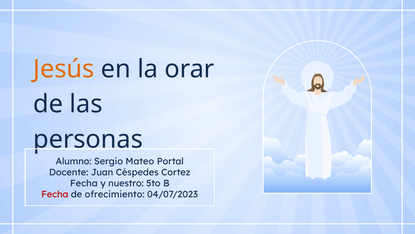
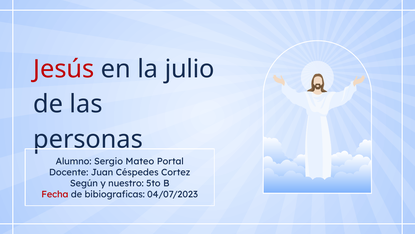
Jesús colour: orange -> red
orar: orar -> julio
Fecha at (84, 183): Fecha -> Según
ofrecimiento: ofrecimiento -> bibiograficas
